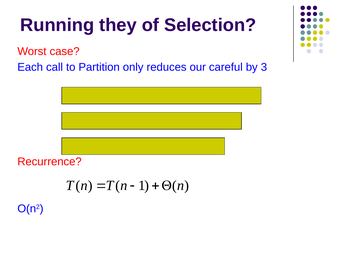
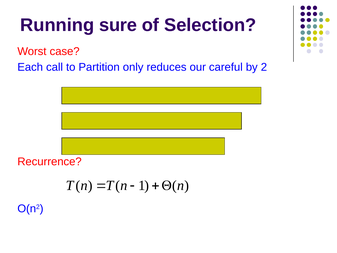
they: they -> sure
3: 3 -> 2
